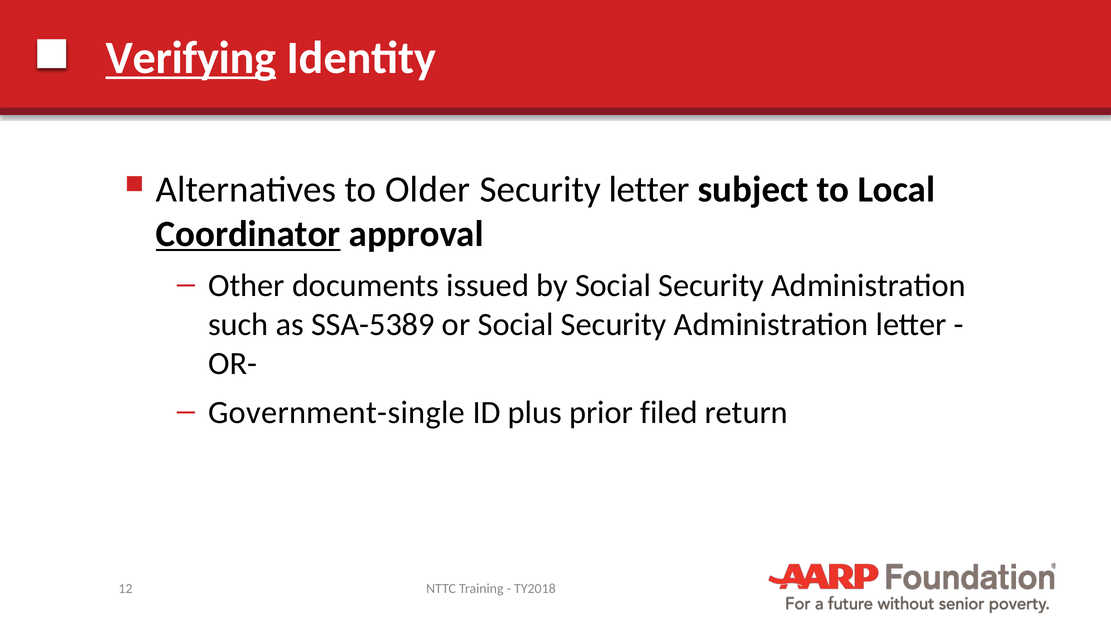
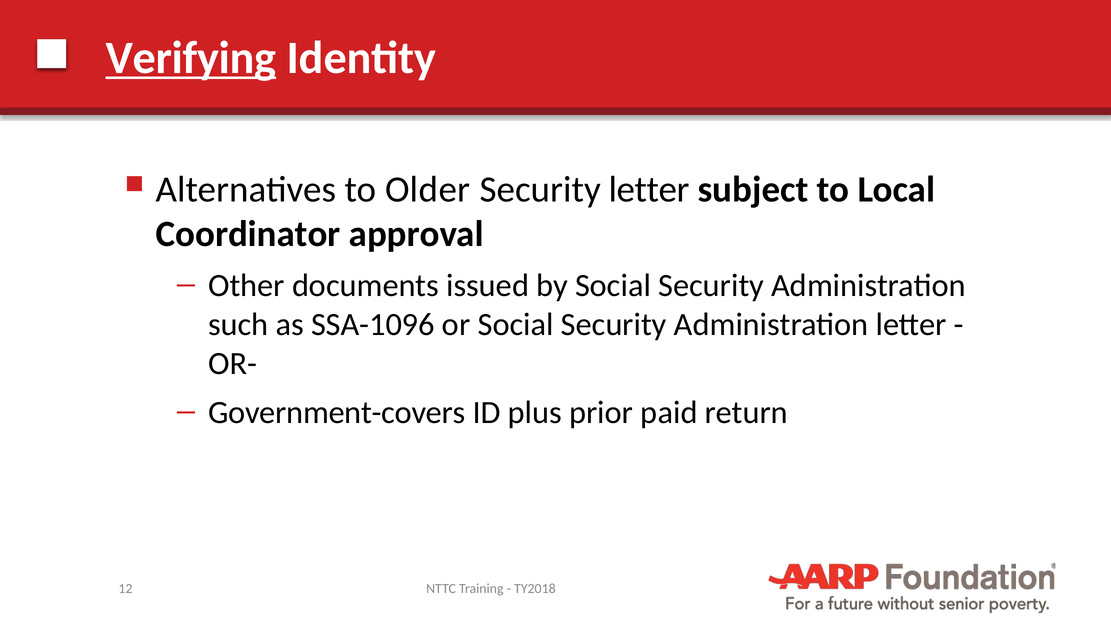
Coordinator underline: present -> none
SSA-5389: SSA-5389 -> SSA-1096
Government-single: Government-single -> Government-covers
filed: filed -> paid
